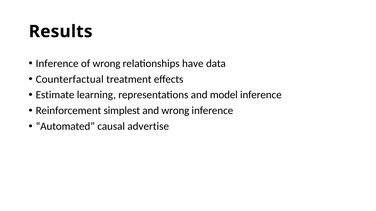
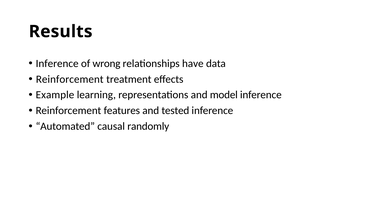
Counterfactual at (70, 79): Counterfactual -> Reinforcement
Estimate: Estimate -> Example
simplest: simplest -> features
and wrong: wrong -> tested
advertise: advertise -> randomly
